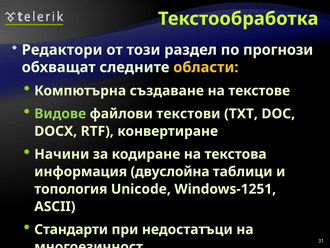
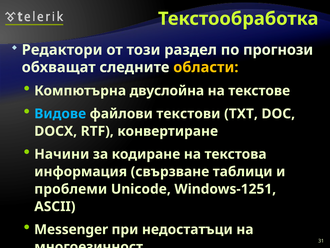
създаване: създаване -> двуслойна
Видове colour: light green -> light blue
двуслойна: двуслойна -> свързване
топология: топология -> проблеми
Стандарти: Стандарти -> Messenger
